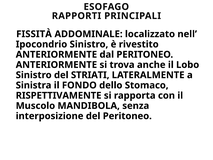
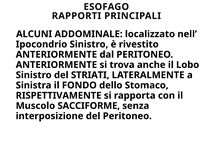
FISSITÀ: FISSITÀ -> ALCUNI
MANDIBOLA: MANDIBOLA -> SACCIFORME
